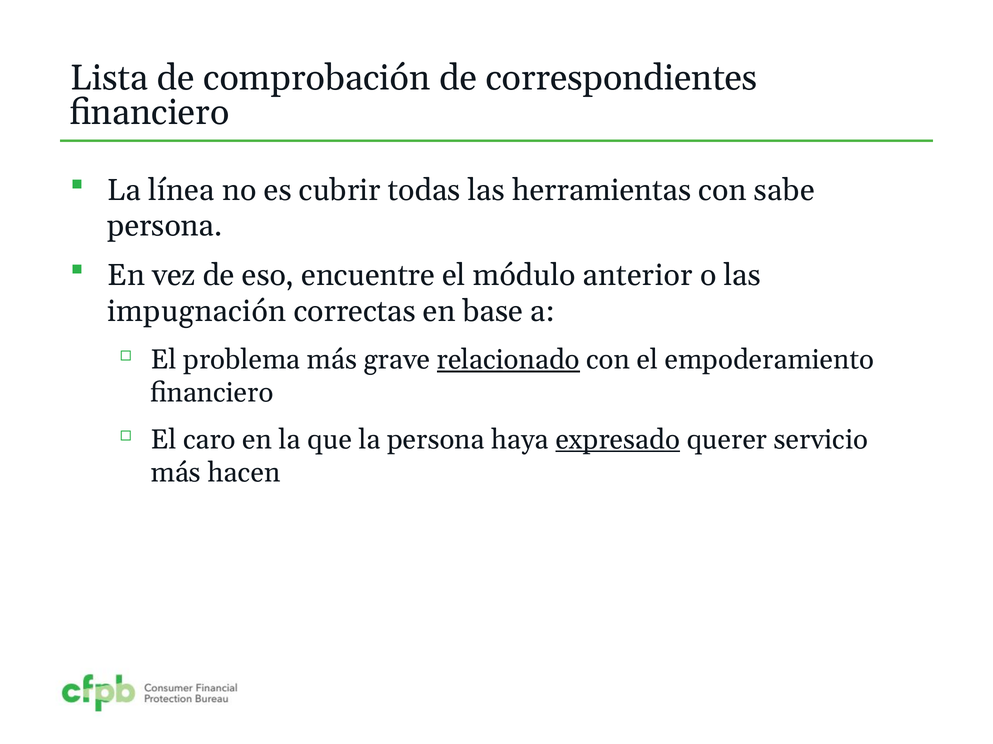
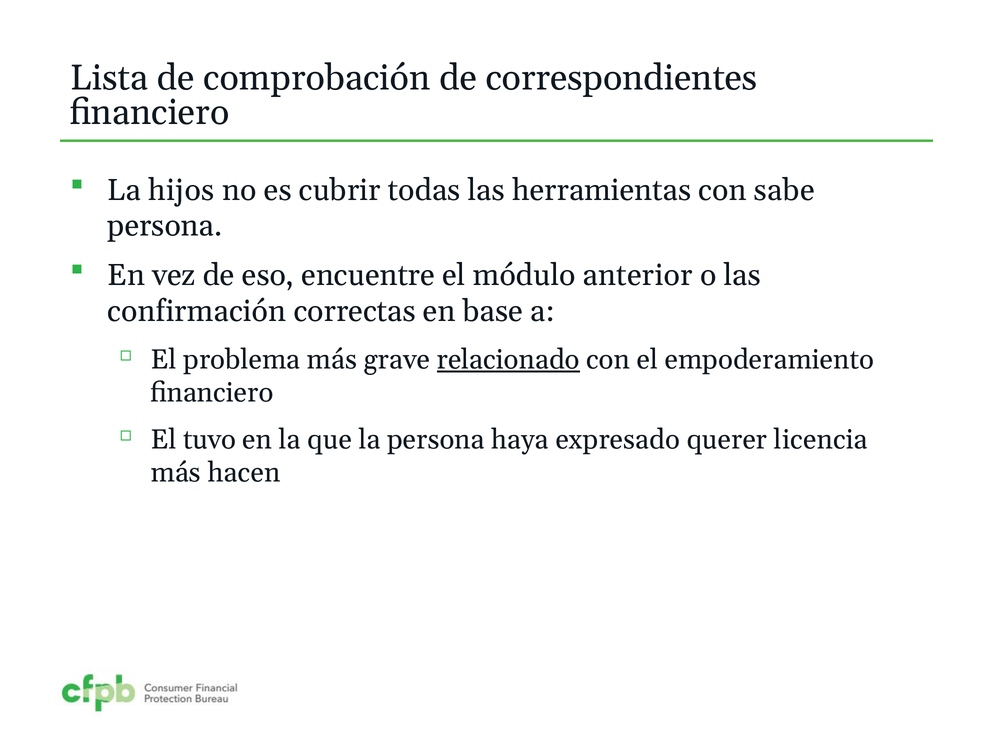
línea: línea -> hijos
impugnación: impugnación -> confirmación
caro: caro -> tuvo
expresado underline: present -> none
servicio: servicio -> licencia
